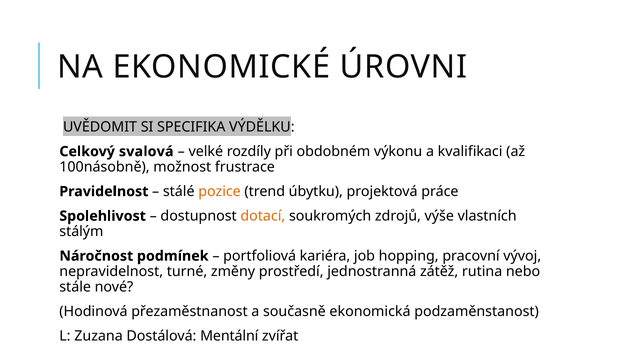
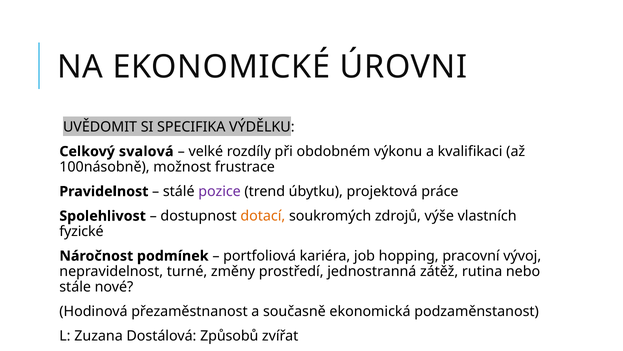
pozice colour: orange -> purple
stálým: stálým -> fyzické
Mentální: Mentální -> Způsobů
